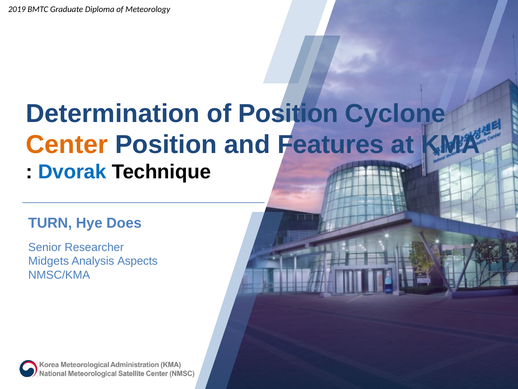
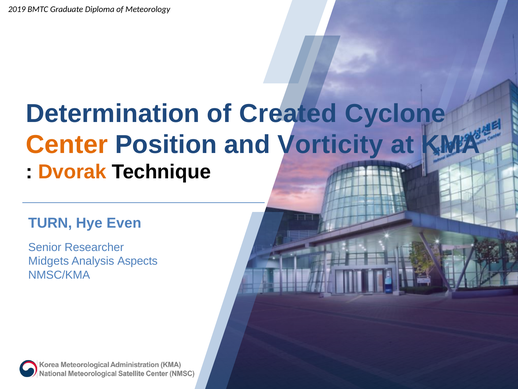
of Position: Position -> Created
Features: Features -> Vorticity
Dvorak colour: blue -> orange
Does: Does -> Even
